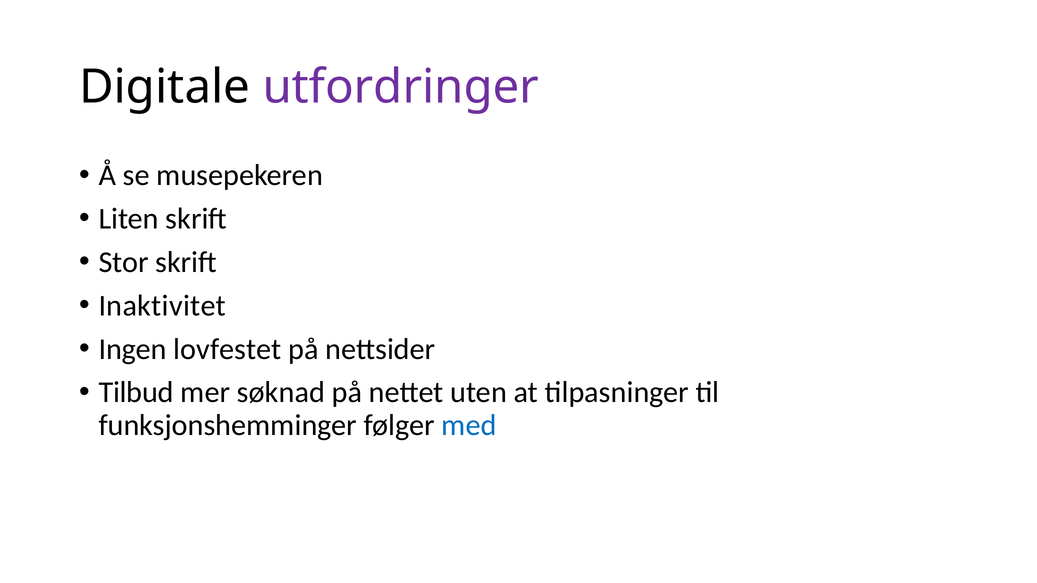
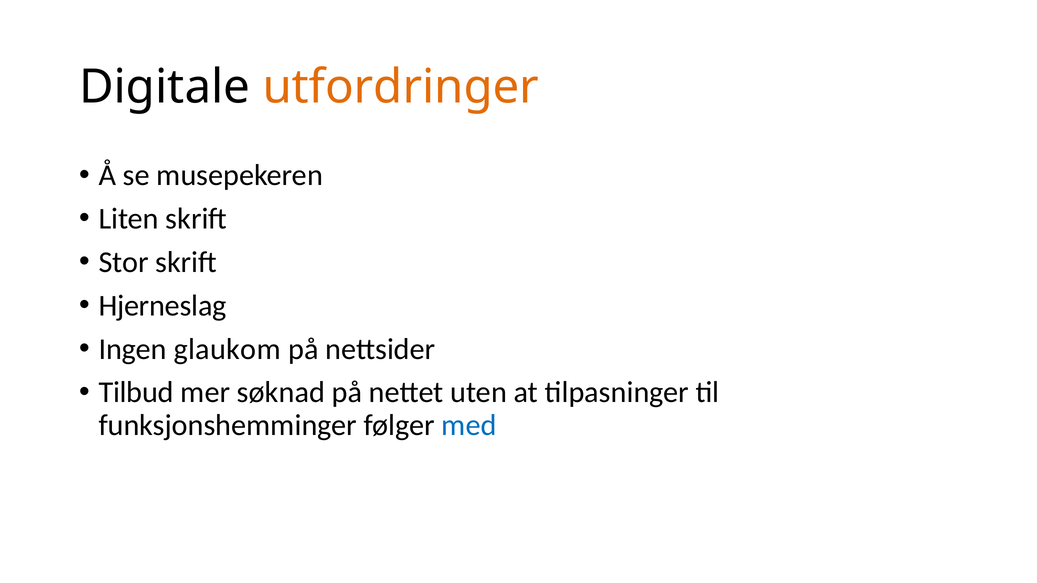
utfordringer colour: purple -> orange
Inaktivitet: Inaktivitet -> Hjerneslag
lovfestet: lovfestet -> glaukom
